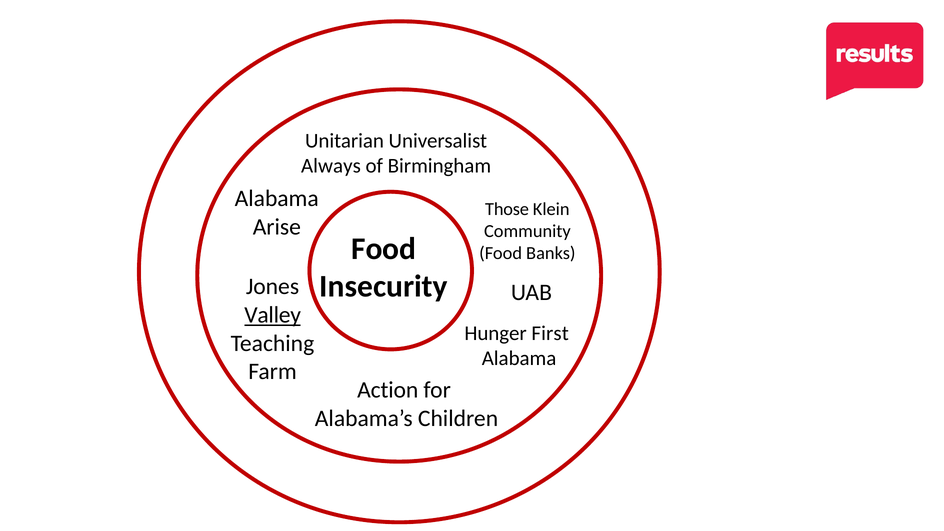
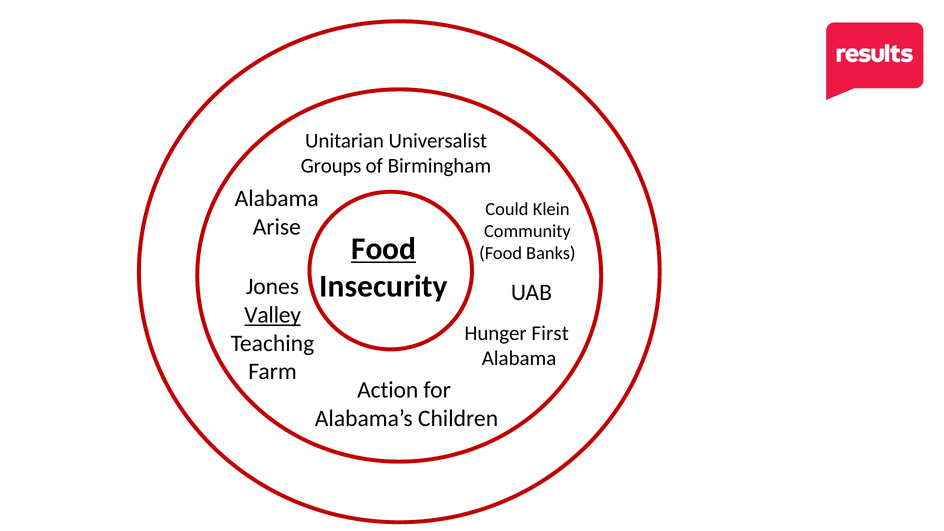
Always: Always -> Groups
Those: Those -> Could
Food at (384, 249) underline: none -> present
